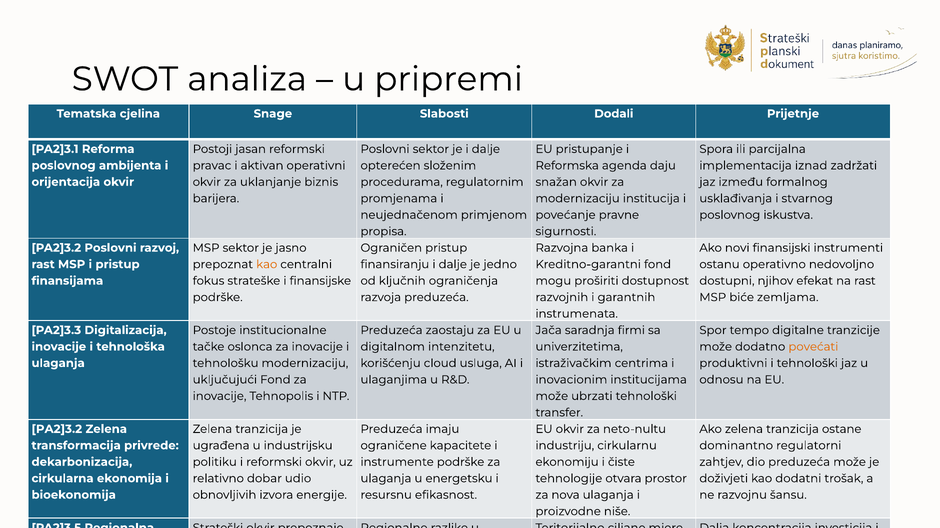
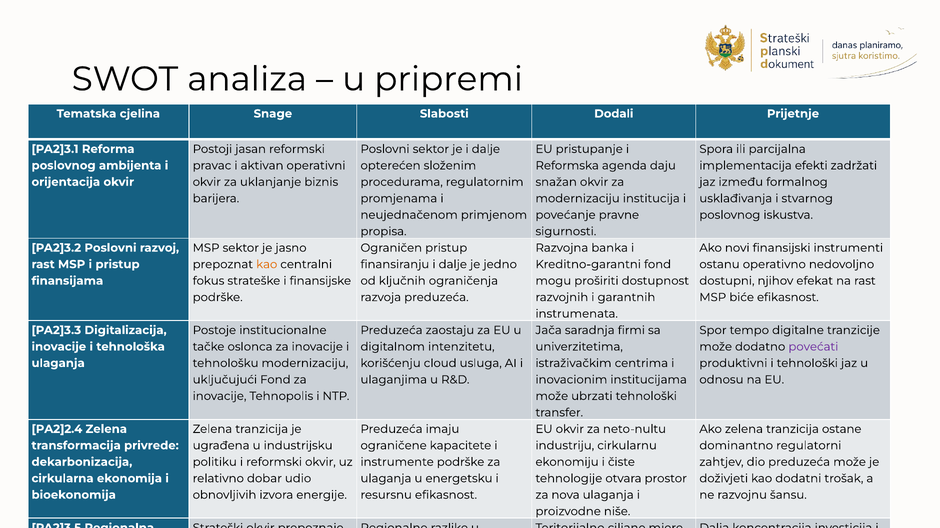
iznad: iznad -> efekti
biće zemljama: zemljama -> efikasnost
povećati colour: orange -> purple
PA2]3.2 at (57, 430): PA2]3.2 -> PA2]2.4
